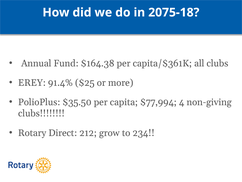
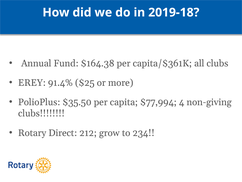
2075-18: 2075-18 -> 2019-18
